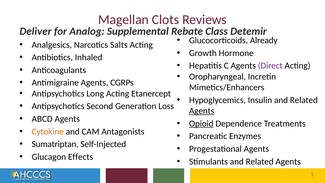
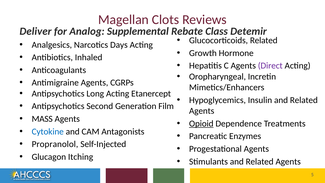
Glucocorticoids Already: Already -> Related
Salts: Salts -> Days
Loss: Loss -> Film
Agents at (202, 111) underline: present -> none
ABCD: ABCD -> MASS
Cytokine colour: orange -> blue
Sumatriptan: Sumatriptan -> Propranolol
Effects: Effects -> Itching
